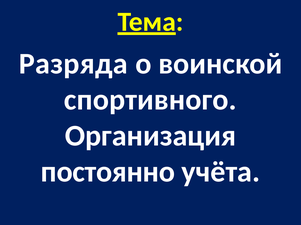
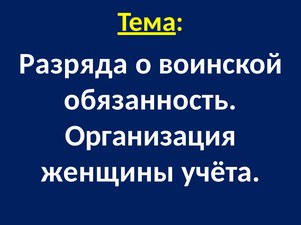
спортивного: спортивного -> обязанность
постоянно: постоянно -> женщины
